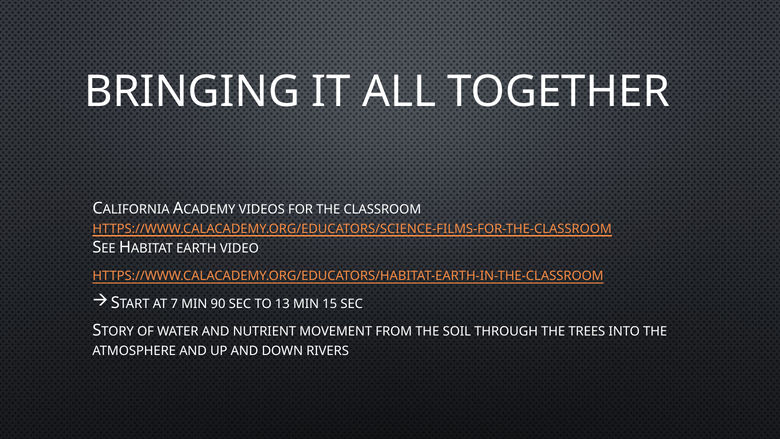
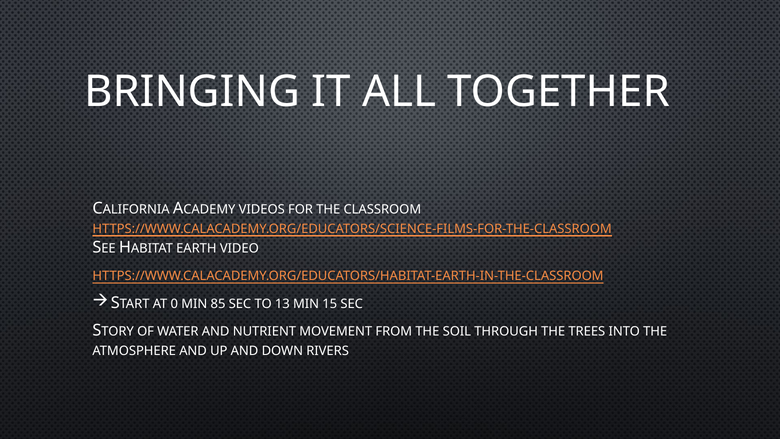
7: 7 -> 0
90: 90 -> 85
